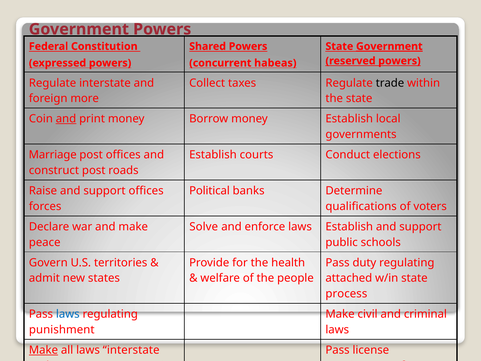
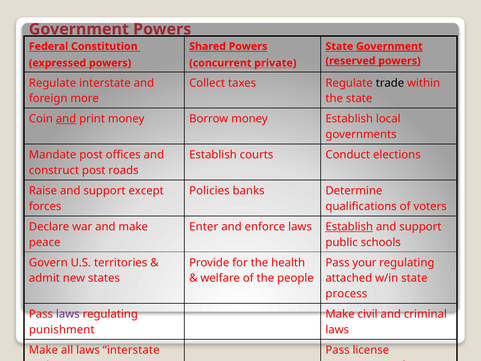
habeas: habeas -> private
Marriage: Marriage -> Mandate
support offices: offices -> except
Political: Political -> Policies
Solve: Solve -> Enter
Establish at (349, 227) underline: none -> present
duty: duty -> your
laws at (68, 314) colour: blue -> purple
Make at (43, 350) underline: present -> none
